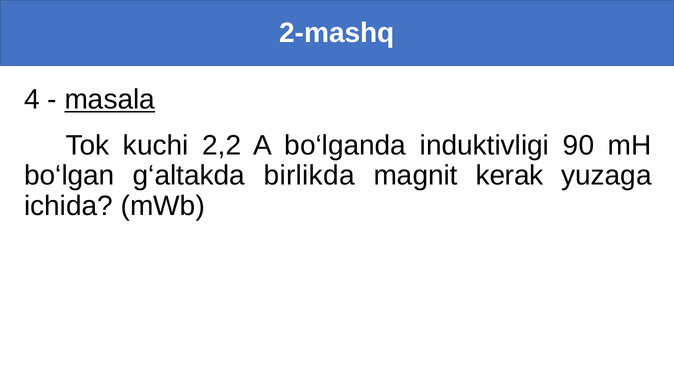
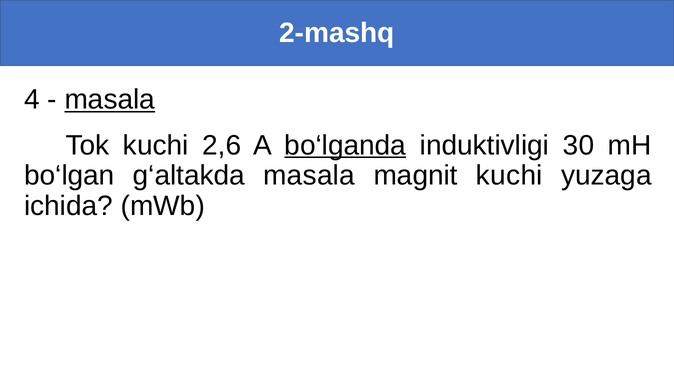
2,2: 2,2 -> 2,6
bo‘lganda underline: none -> present
90: 90 -> 30
g‘altakda birlikda: birlikda -> masala
magnit kerak: kerak -> kuchi
